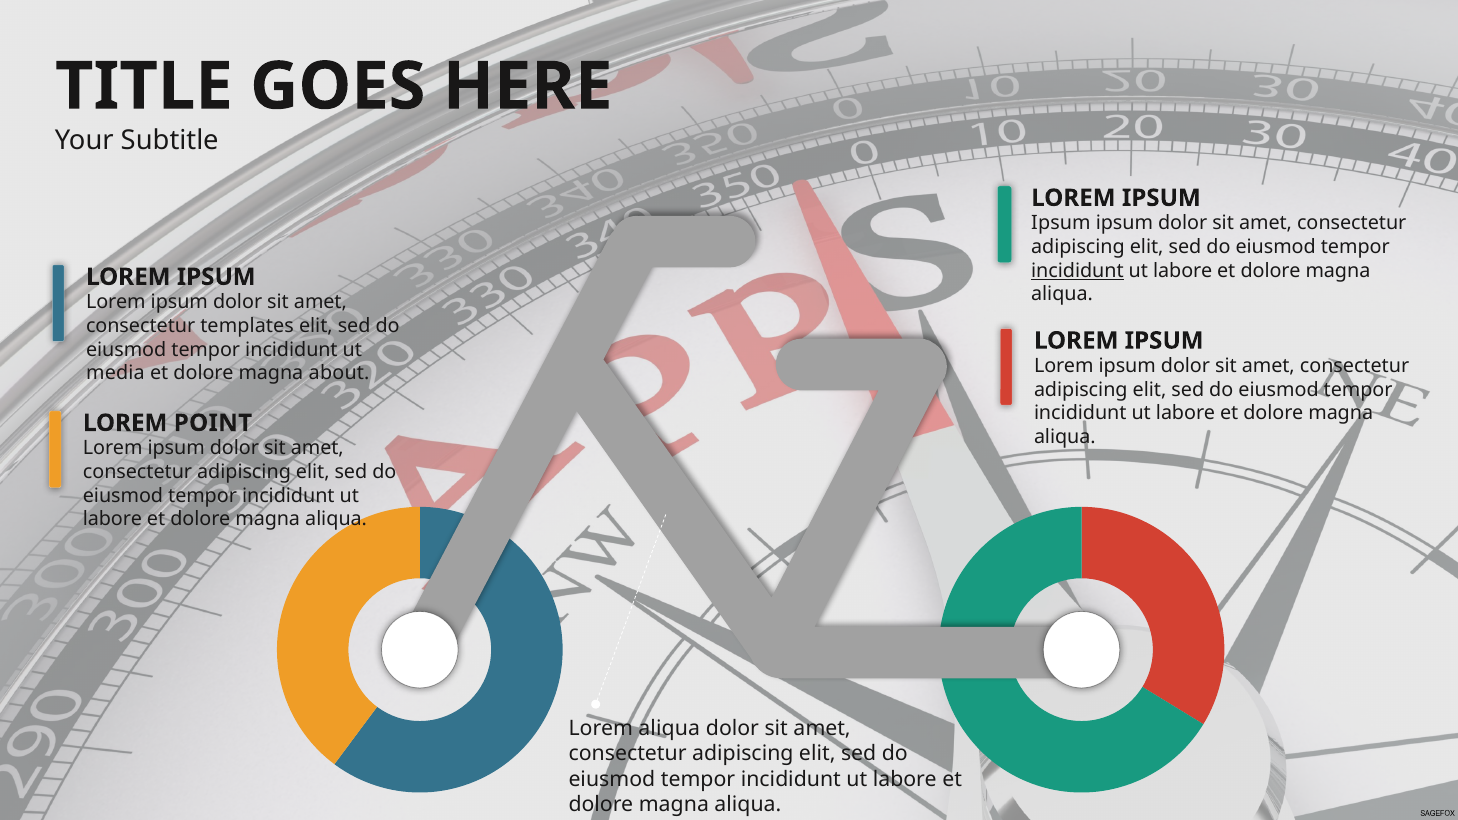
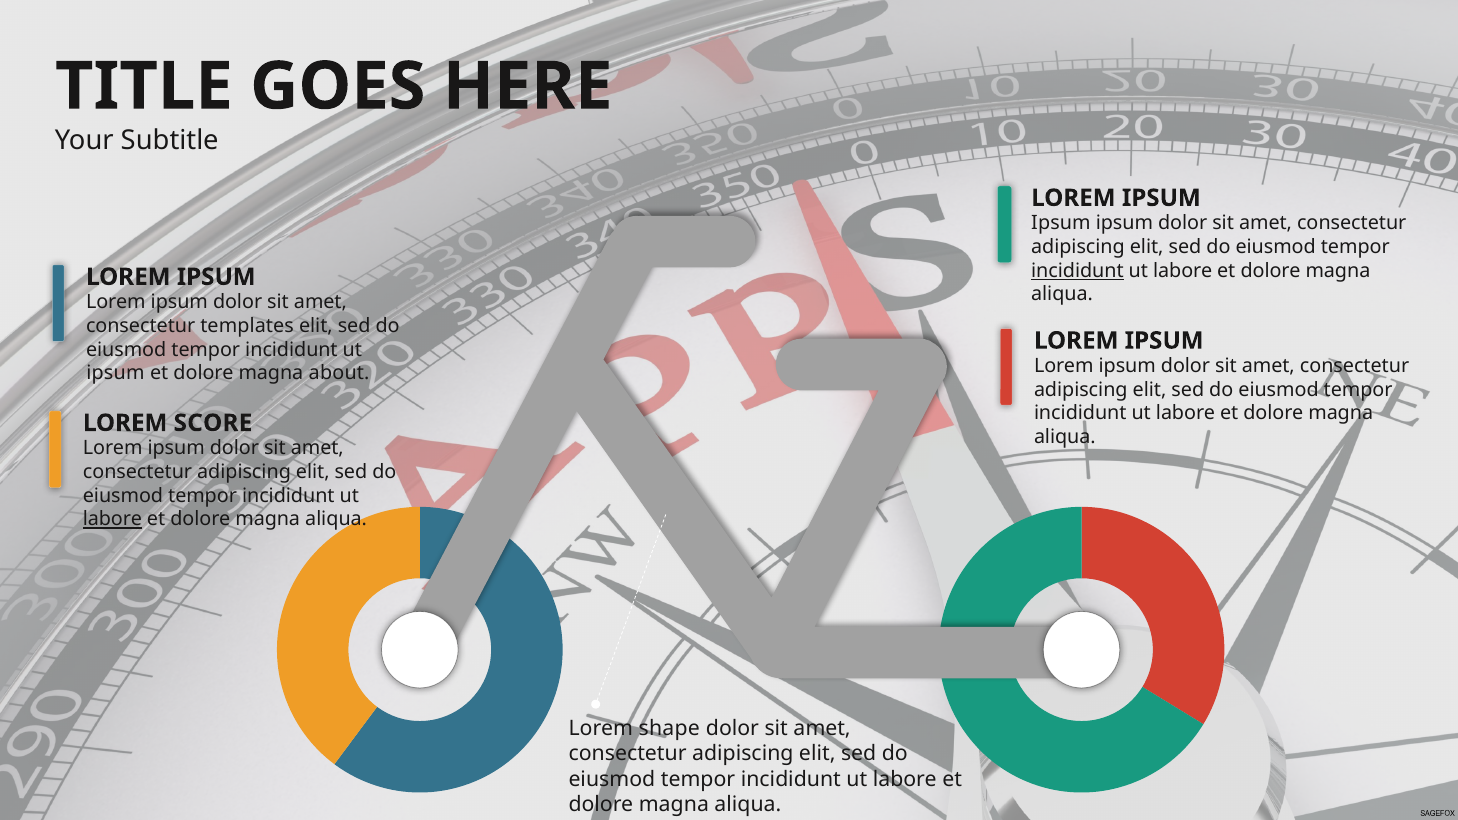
media at (115, 373): media -> ipsum
POINT: POINT -> SCORE
labore at (112, 520) underline: none -> present
Lorem aliqua: aliqua -> shape
